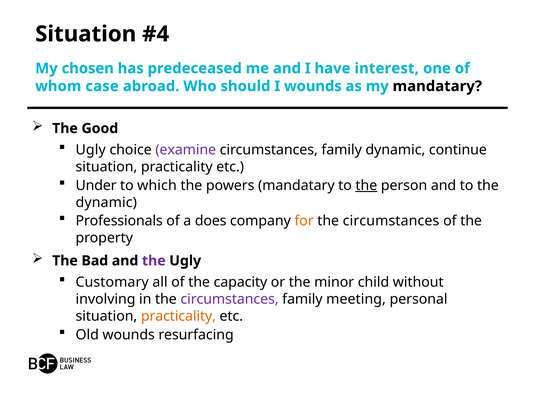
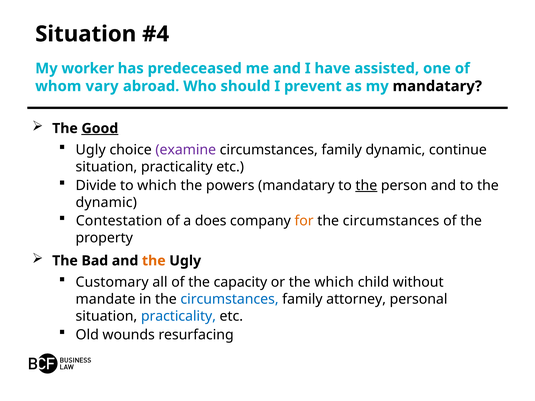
chosen: chosen -> worker
interest: interest -> assisted
case: case -> vary
I wounds: wounds -> prevent
Good underline: none -> present
Under: Under -> Divide
Professionals: Professionals -> Contestation
the at (154, 261) colour: purple -> orange
the minor: minor -> which
involving: involving -> mandate
circumstances at (230, 299) colour: purple -> blue
meeting: meeting -> attorney
practicality at (178, 316) colour: orange -> blue
